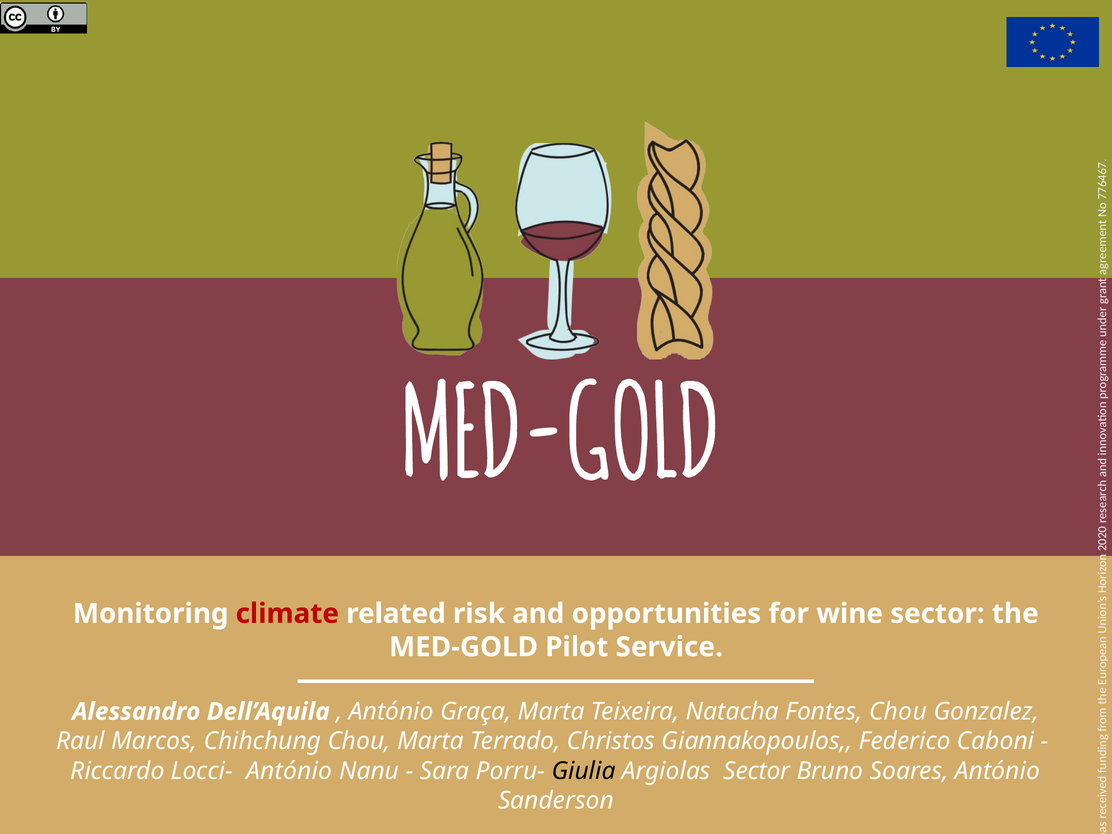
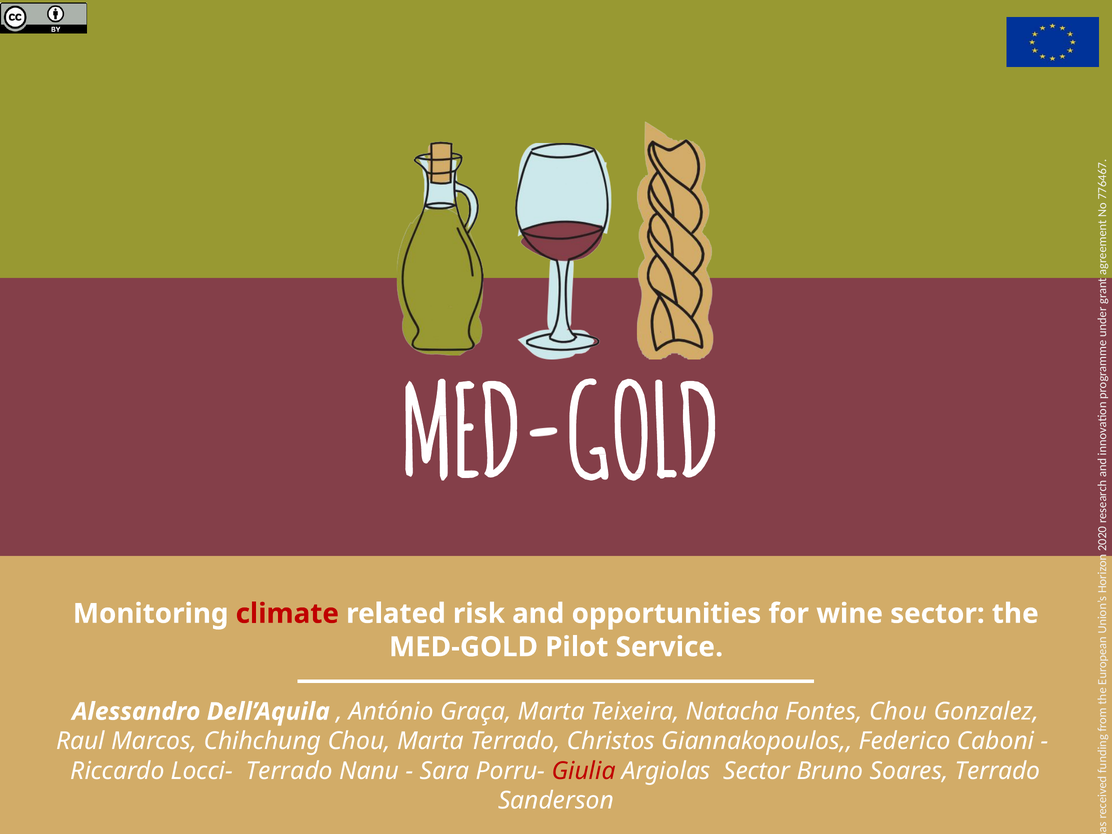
Locci- António: António -> Terrado
Giulia colour: black -> red
Soares António: António -> Terrado
